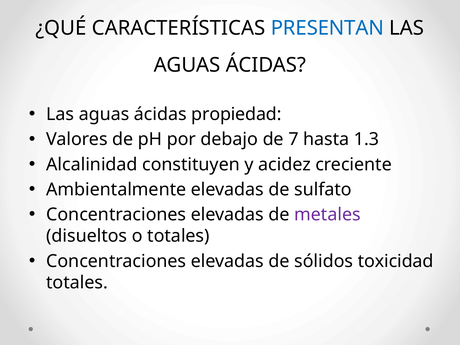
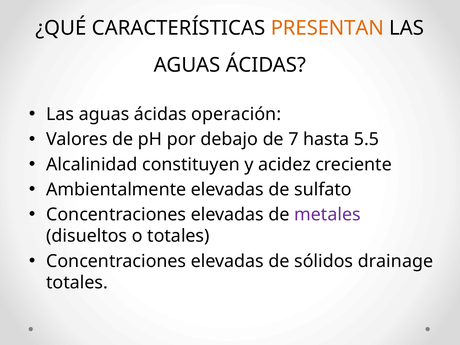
PRESENTAN colour: blue -> orange
propiedad: propiedad -> operación
1.3: 1.3 -> 5.5
toxicidad: toxicidad -> drainage
